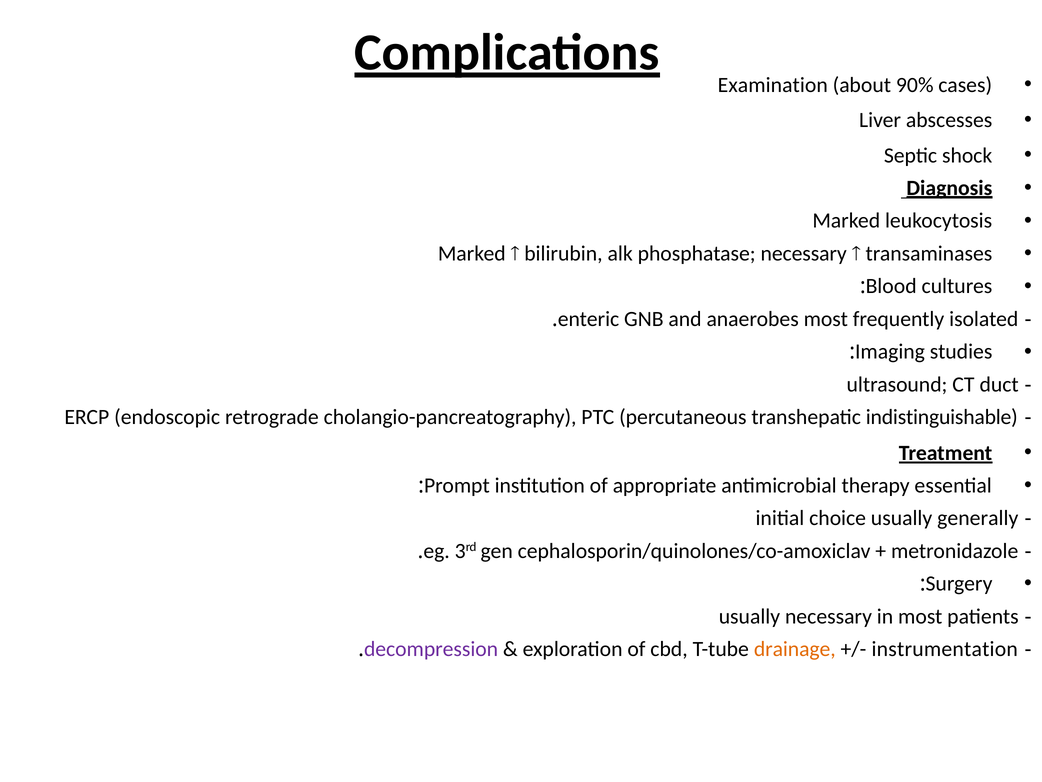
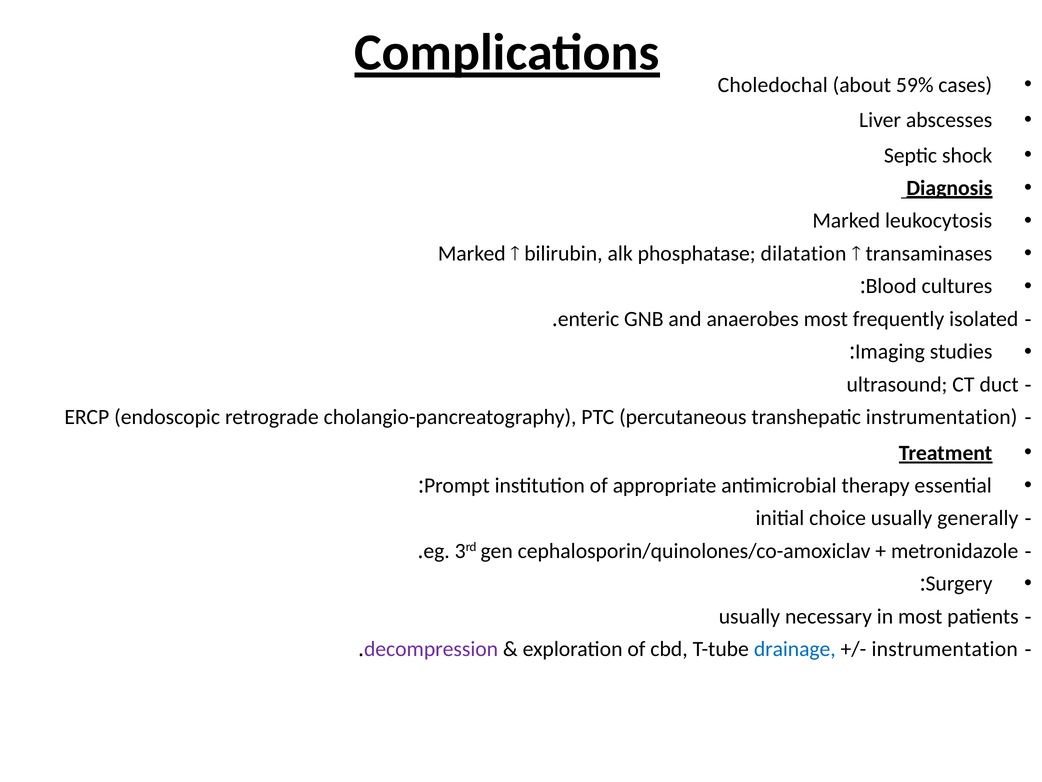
Examination: Examination -> Choledochal
90%: 90% -> 59%
phosphatase necessary: necessary -> dilatation
transhepatic indistinguishable: indistinguishable -> instrumentation
drainage colour: orange -> blue
